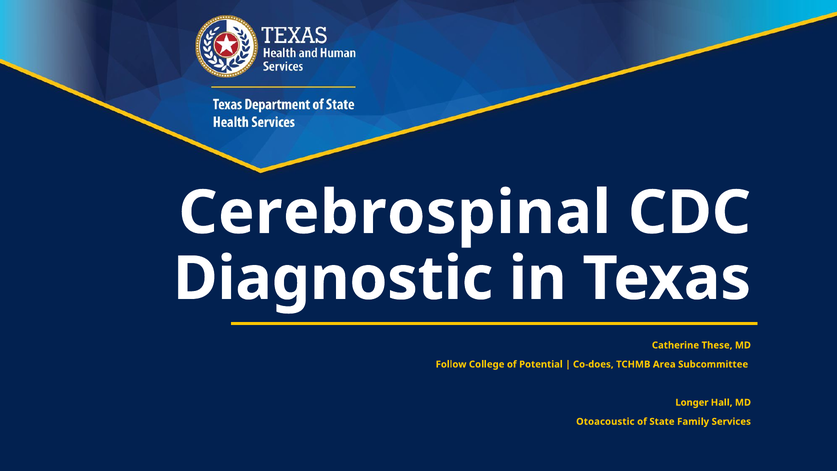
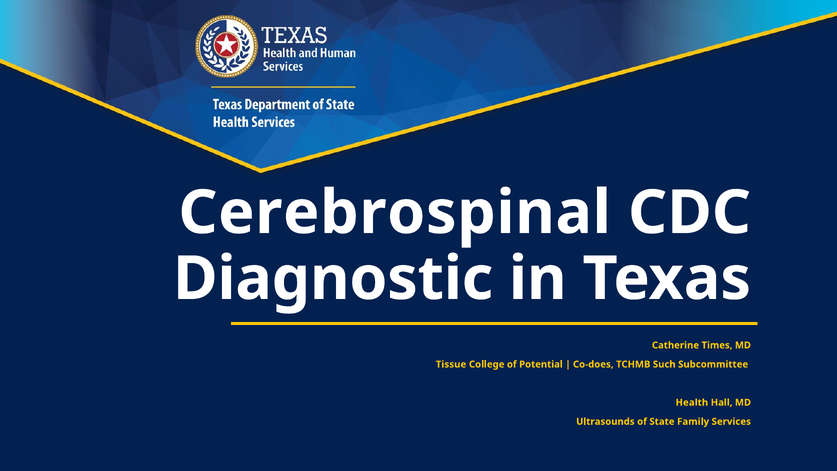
These: These -> Times
Follow: Follow -> Tissue
Area: Area -> Such
Longer: Longer -> Health
Otoacoustic: Otoacoustic -> Ultrasounds
